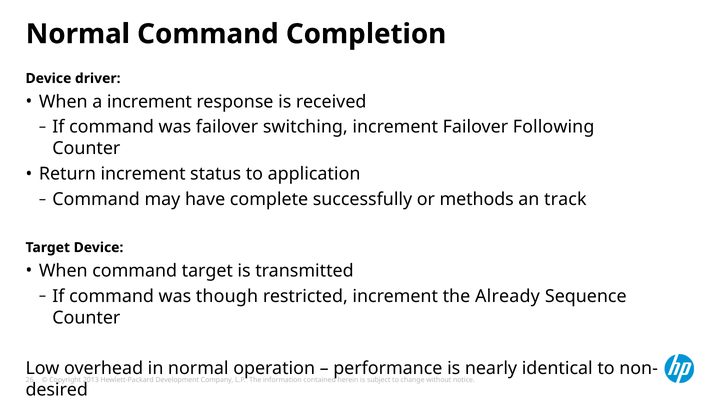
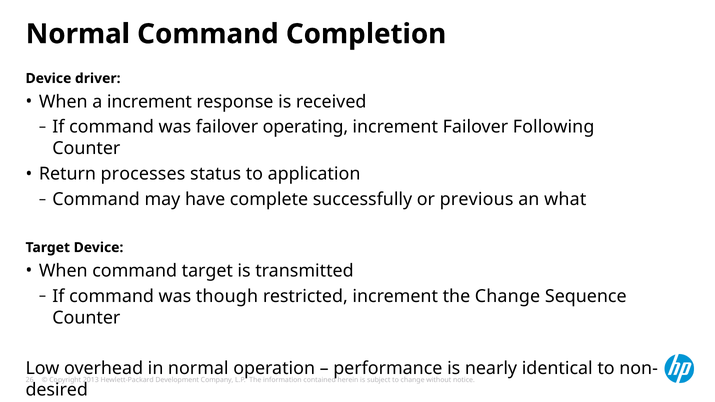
switching: switching -> operating
Return increment: increment -> processes
methods: methods -> previous
track: track -> what
the Already: Already -> Change
